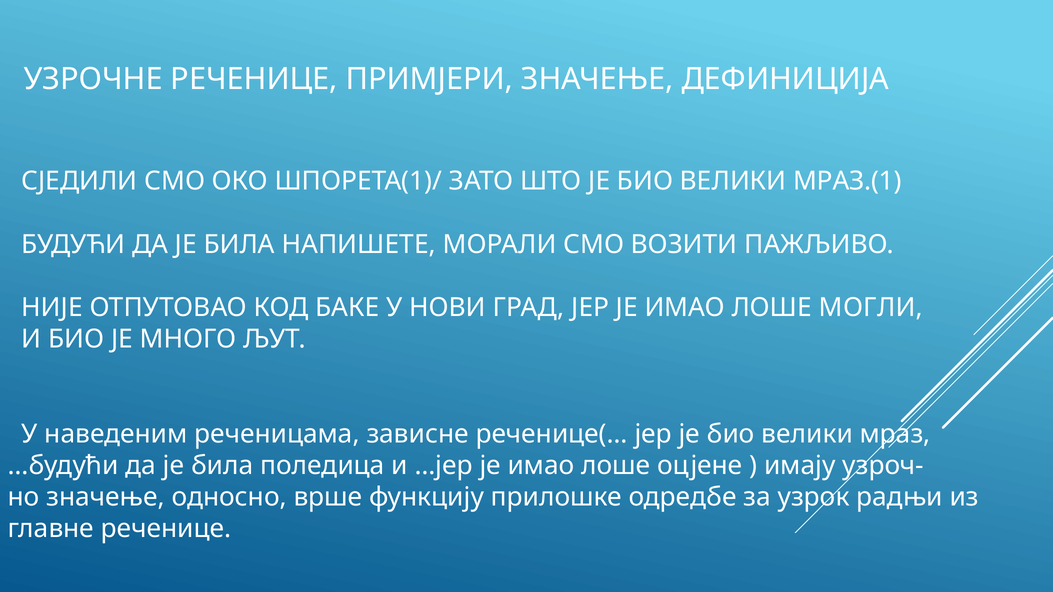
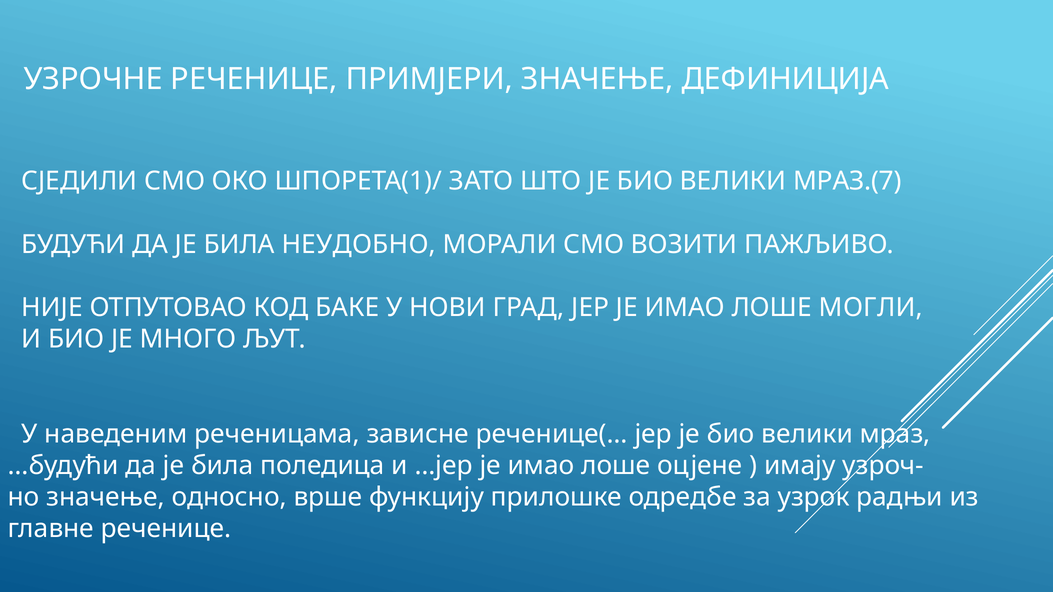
МРАЗ.(1: МРАЗ.(1 -> МРАЗ.(7
НАПИШЕТЕ: НАПИШЕТЕ -> НЕУДОБНО
